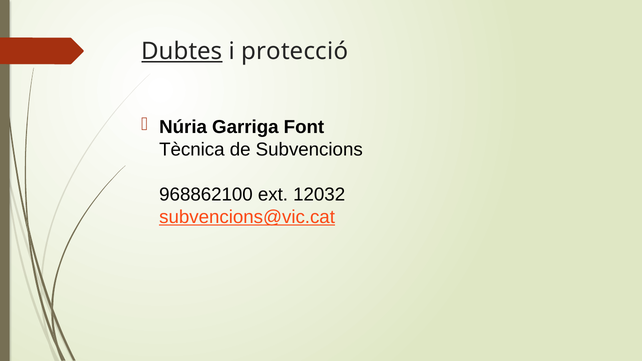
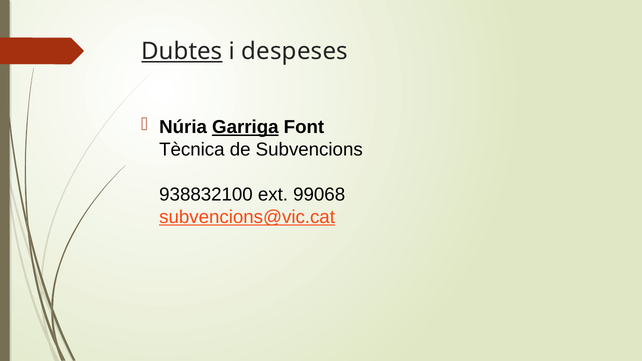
protecció: protecció -> despeses
Garriga underline: none -> present
968862100: 968862100 -> 938832100
12032: 12032 -> 99068
